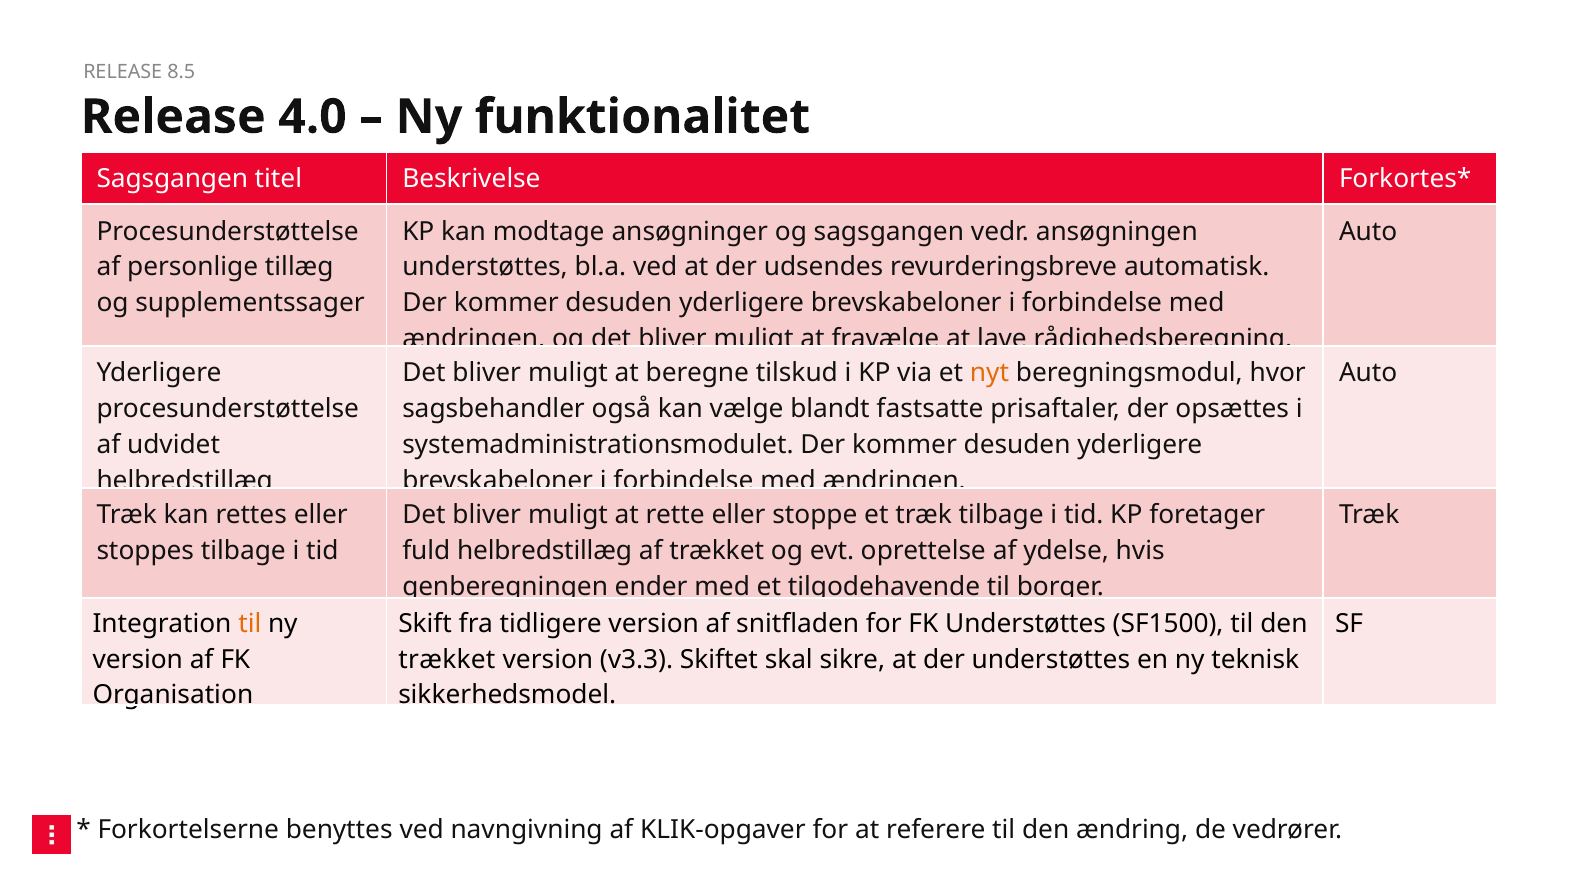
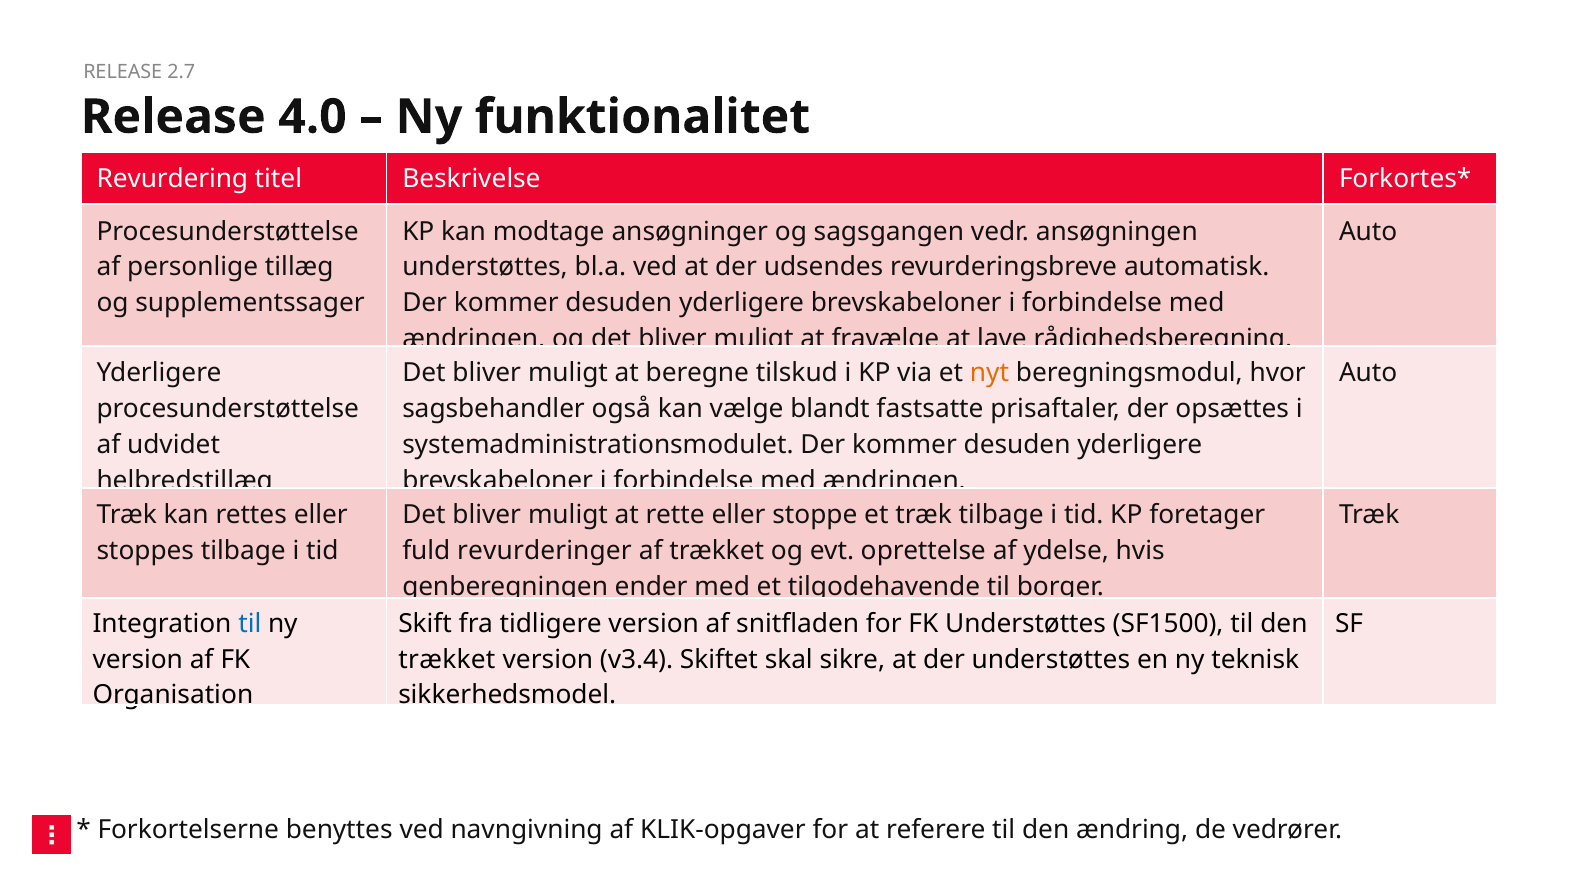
8.5: 8.5 -> 2.7
Sagsgangen at (172, 179): Sagsgangen -> Revurdering
fuld helbredstillæg: helbredstillæg -> revurderinger
til at (250, 624) colour: orange -> blue
v3.3: v3.3 -> v3.4
